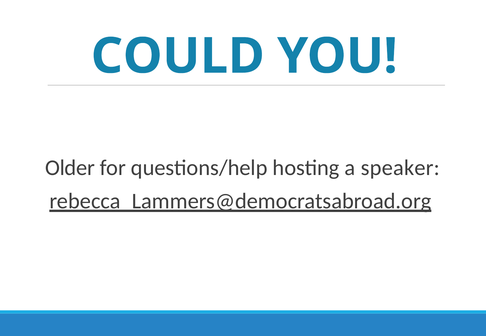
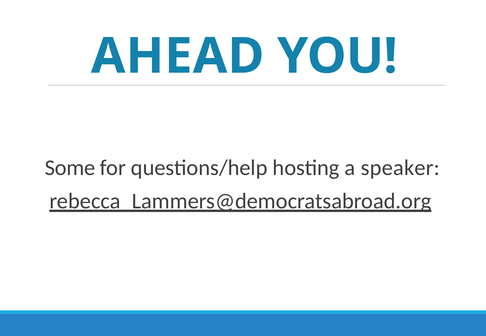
COULD: COULD -> AHEAD
Older: Older -> Some
